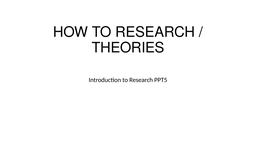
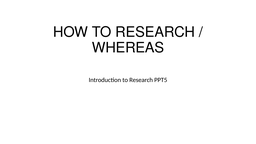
THEORIES: THEORIES -> WHEREAS
